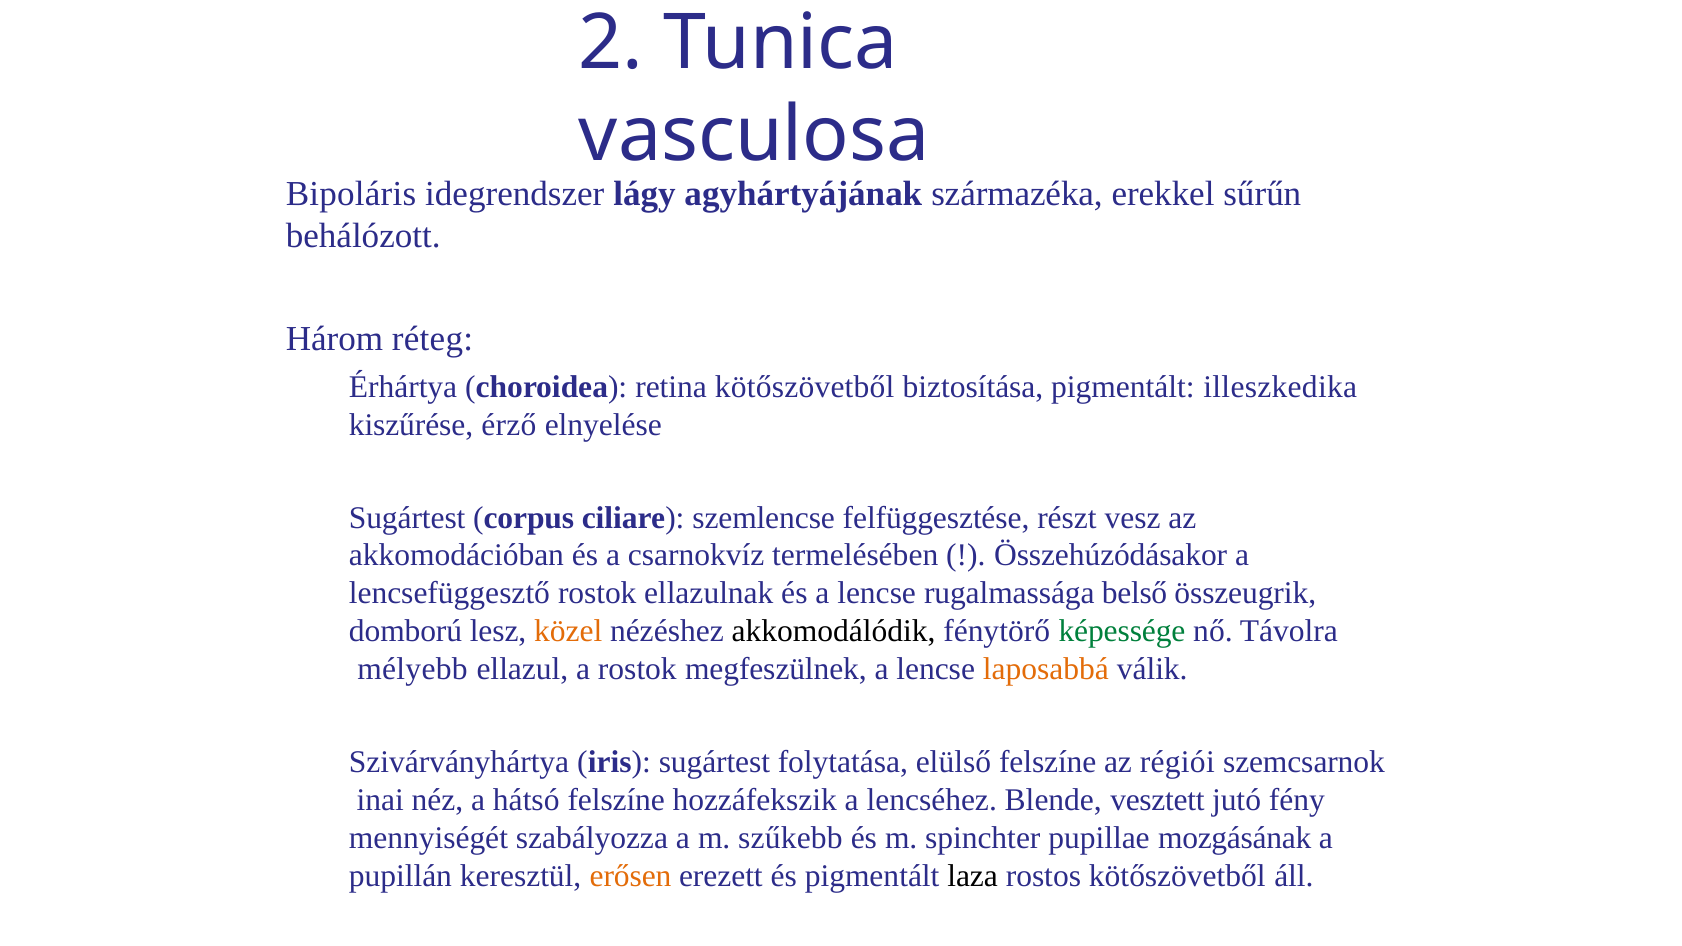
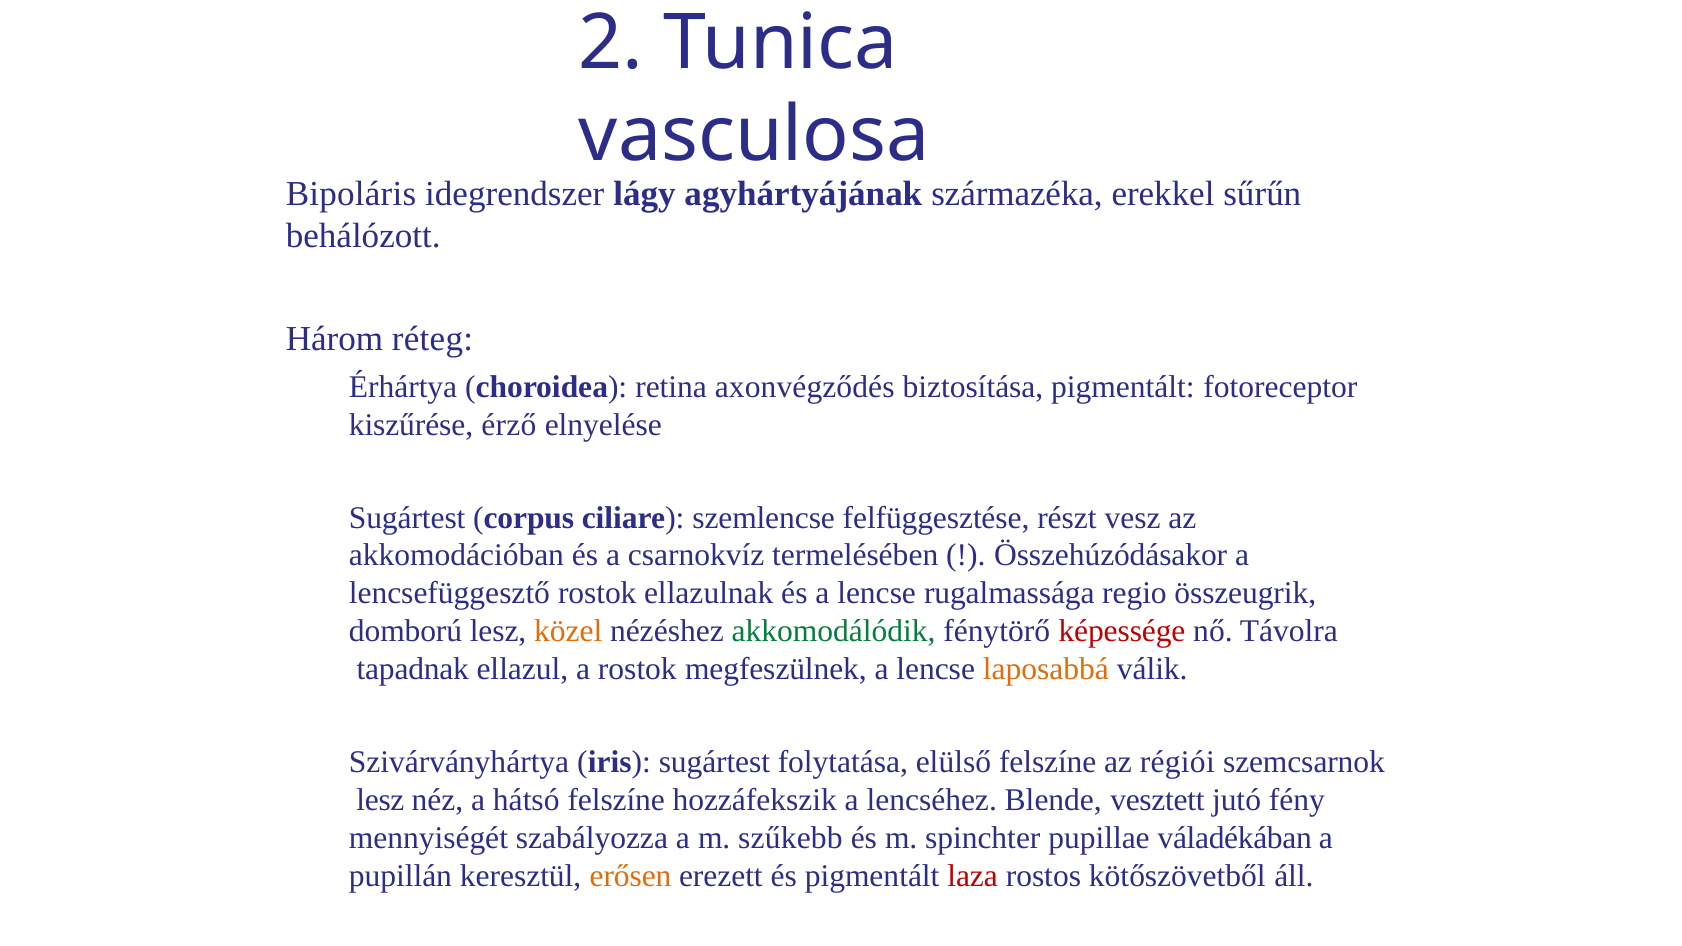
retina kötőszövetből: kötőszövetből -> axonvégződés
illeszkedika: illeszkedika -> fotoreceptor
belső: belső -> regio
akkomodálódik colour: black -> green
képessége colour: green -> red
mélyebb: mélyebb -> tapadnak
inai at (380, 800): inai -> lesz
mozgásának: mozgásának -> váladékában
laza colour: black -> red
